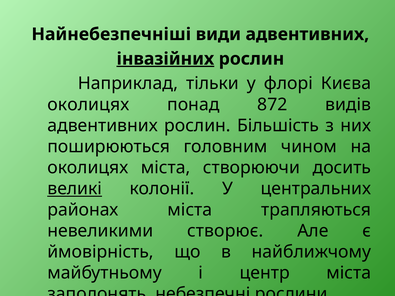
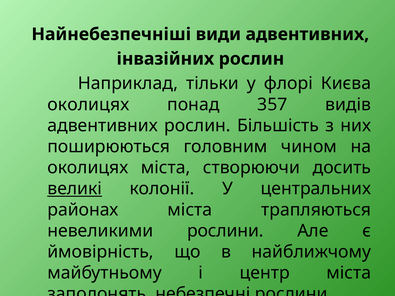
інвазійних underline: present -> none
872: 872 -> 357
невеликими створює: створює -> рослини
